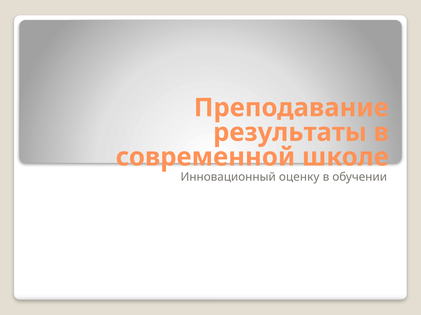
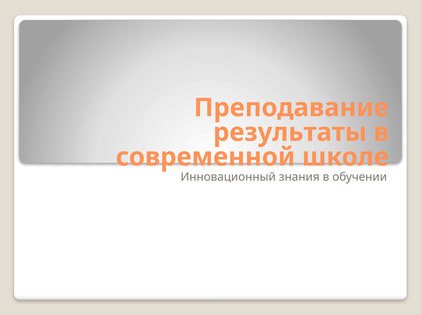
оценку: оценку -> знания
